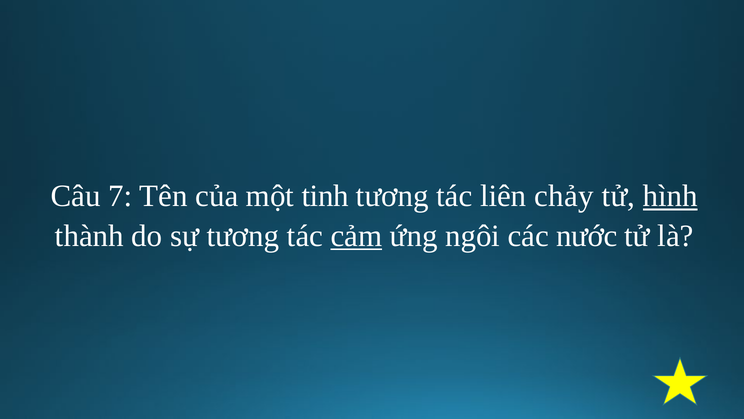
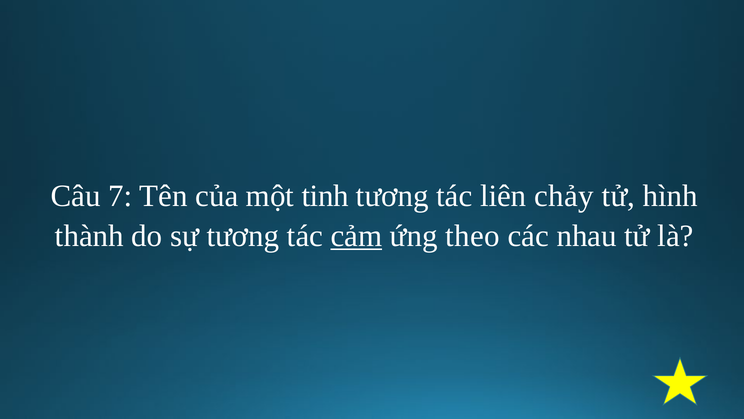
hình underline: present -> none
ngôi: ngôi -> theo
nước: nước -> nhau
